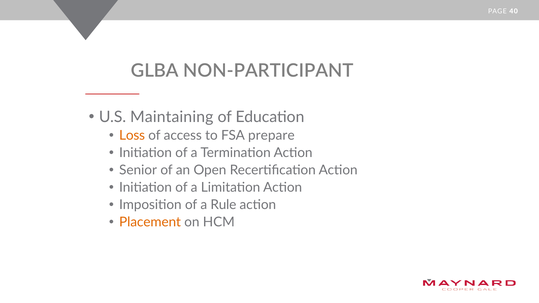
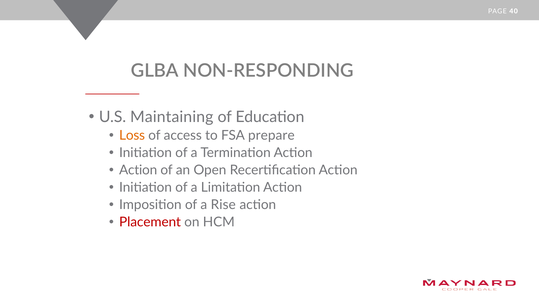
NON-PARTICIPANT: NON-PARTICIPANT -> NON-RESPONDING
Senior at (138, 170): Senior -> Action
Rule: Rule -> Rise
Placement colour: orange -> red
